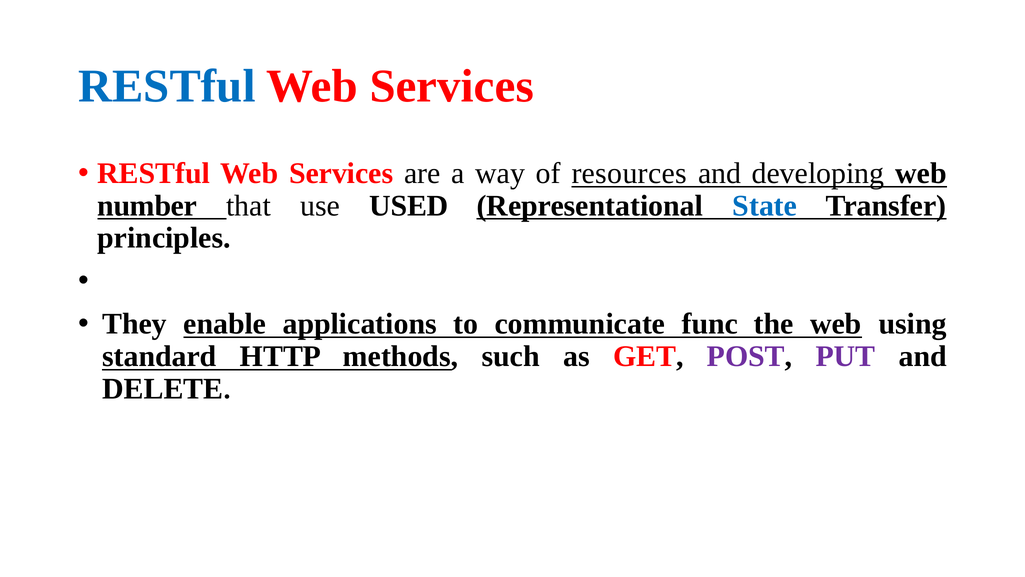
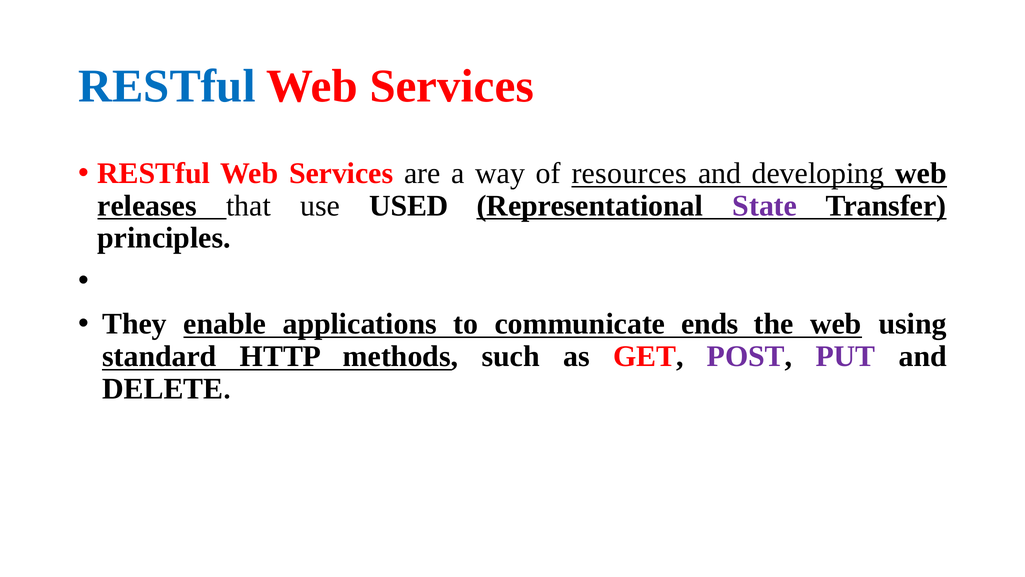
number: number -> releases
State colour: blue -> purple
func: func -> ends
